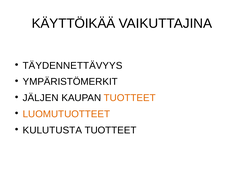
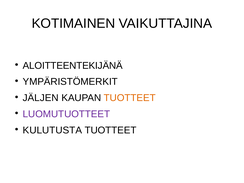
KÄYTTÖIKÄÄ: KÄYTTÖIKÄÄ -> KOTIMAINEN
TÄYDENNETTÄVYYS: TÄYDENNETTÄVYYS -> ALOITTEENTEKIJÄNÄ
LUOMUTUOTTEET colour: orange -> purple
